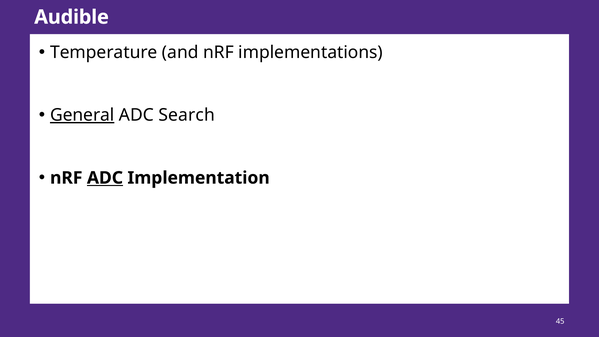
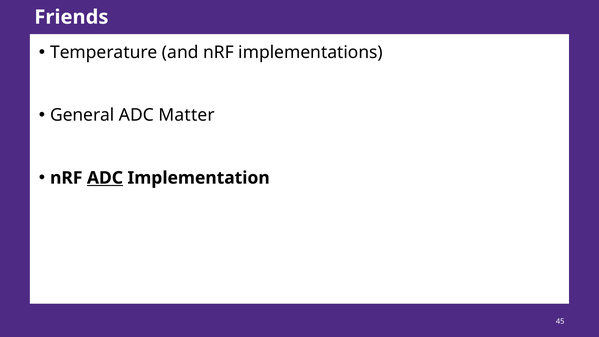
Audible: Audible -> Friends
General underline: present -> none
Search: Search -> Matter
